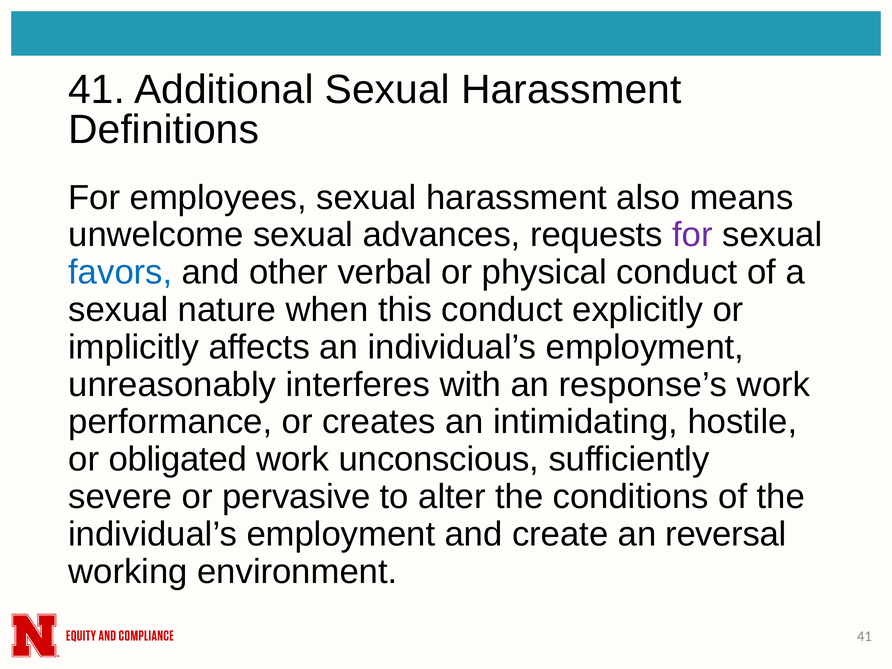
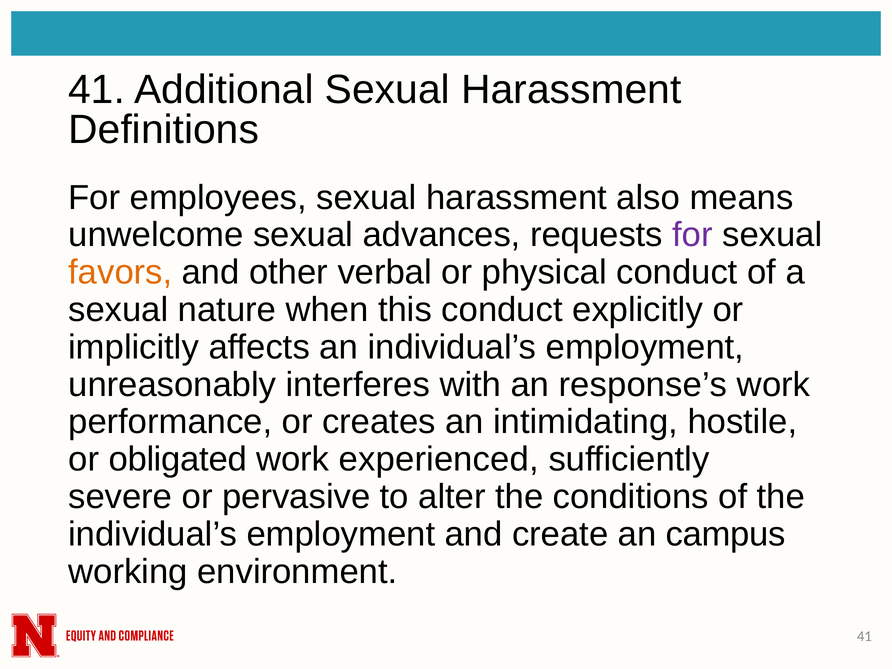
favors colour: blue -> orange
unconscious: unconscious -> experienced
reversal: reversal -> campus
